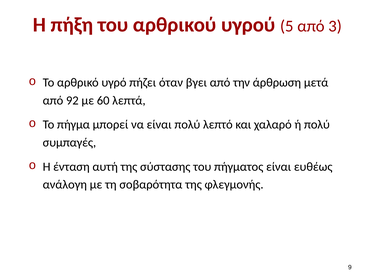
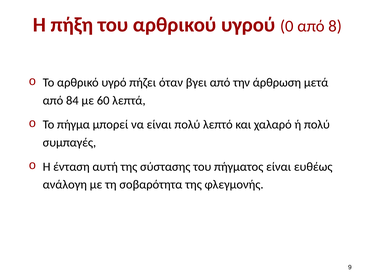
5: 5 -> 0
3: 3 -> 8
92: 92 -> 84
